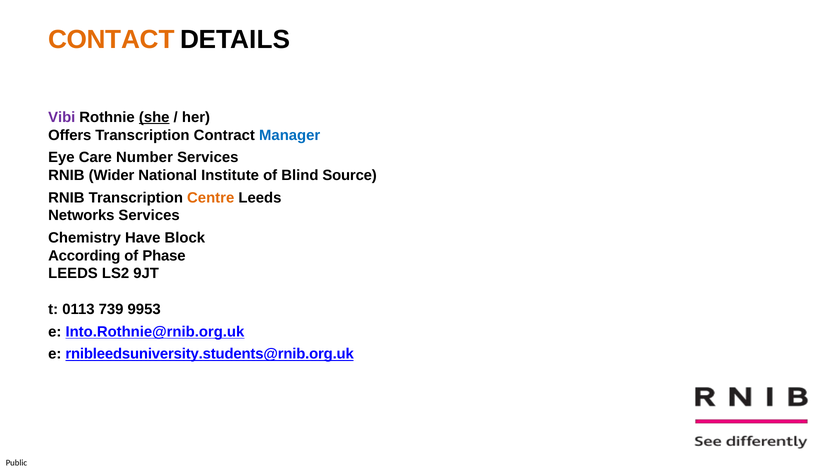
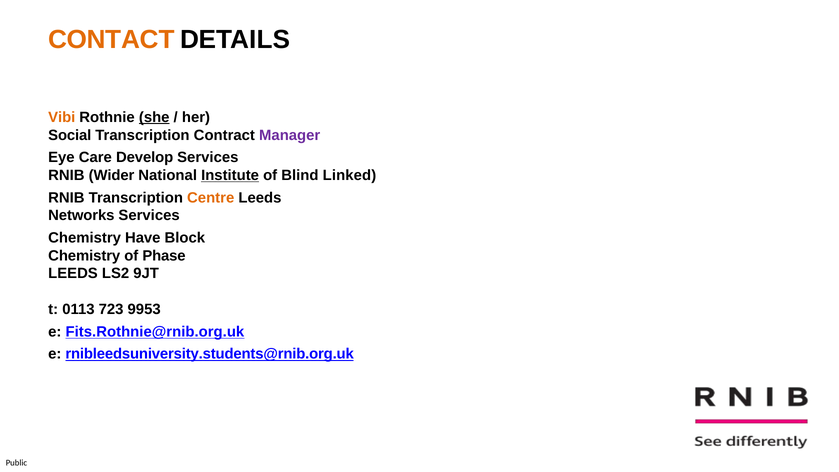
Vibi colour: purple -> orange
Offers: Offers -> Social
Manager colour: blue -> purple
Number: Number -> Develop
Institute underline: none -> present
Source: Source -> Linked
According at (84, 256): According -> Chemistry
739: 739 -> 723
Into.Rothnie@rnib.org.uk: Into.Rothnie@rnib.org.uk -> Fits.Rothnie@rnib.org.uk
